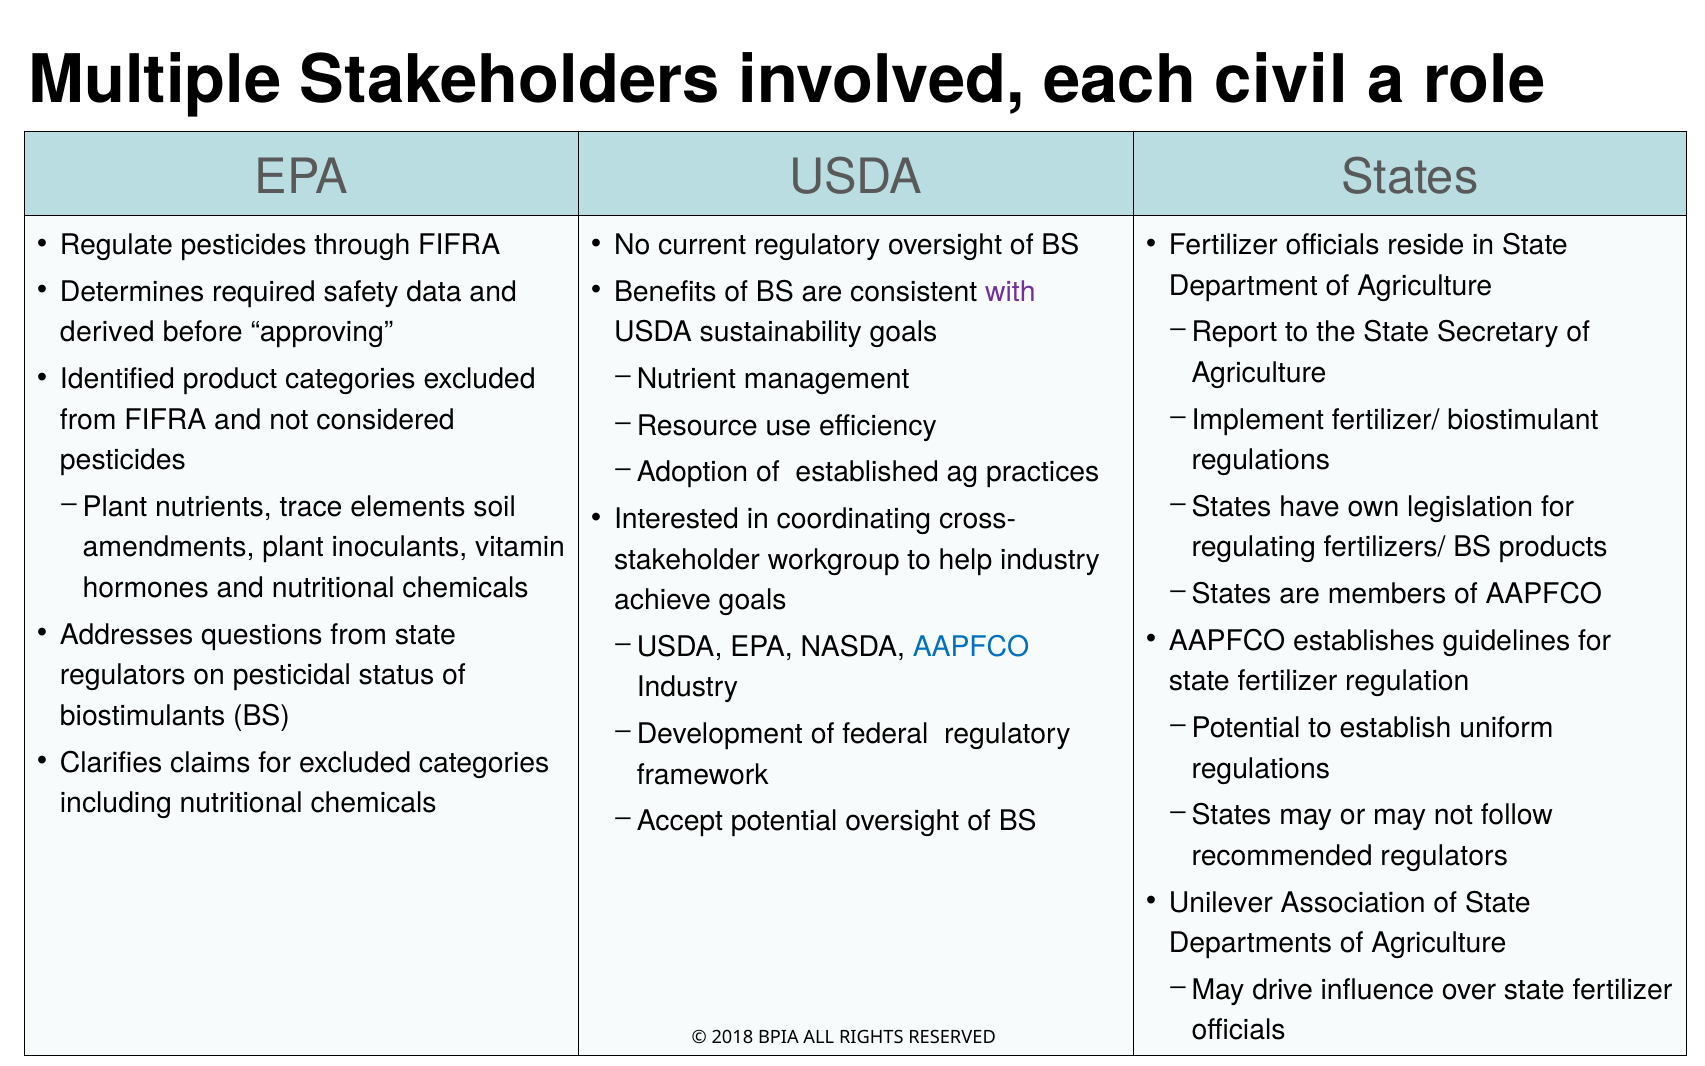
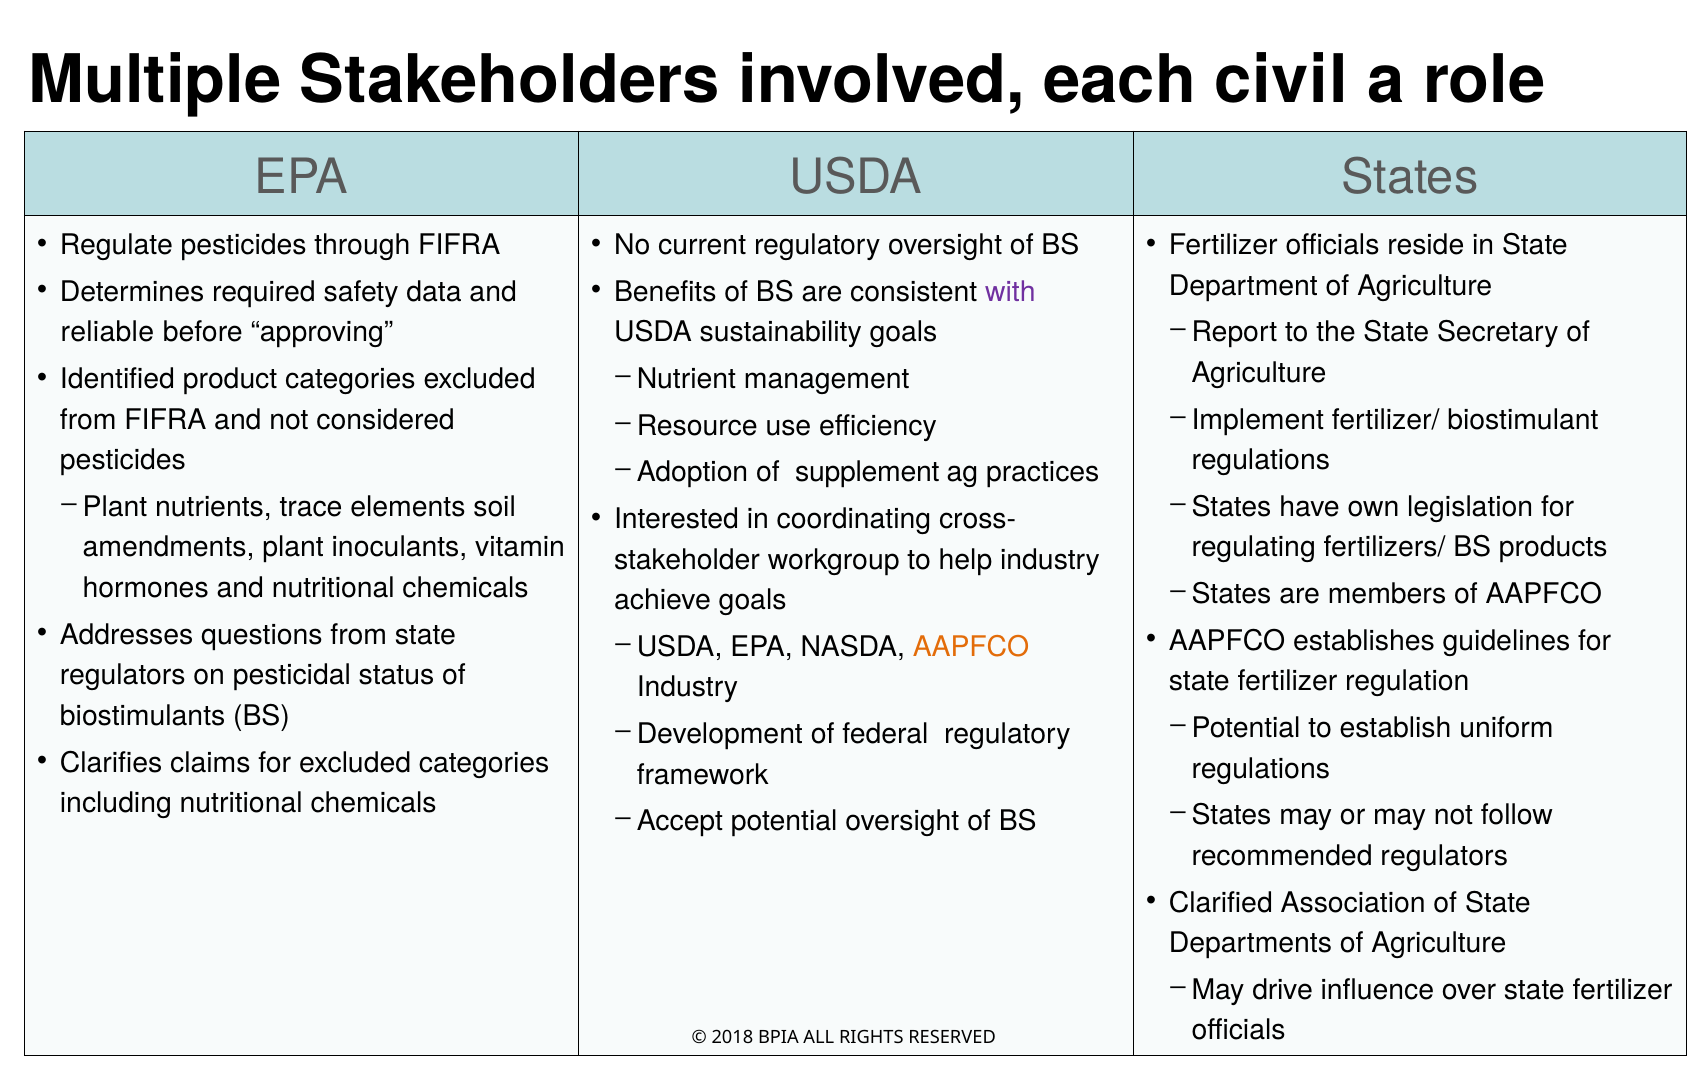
derived: derived -> reliable
established: established -> supplement
AAPFCO at (971, 647) colour: blue -> orange
Unilever: Unilever -> Clarified
